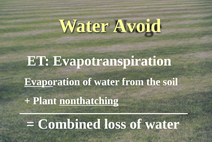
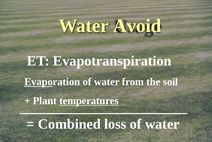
nonthatching: nonthatching -> temperatures
